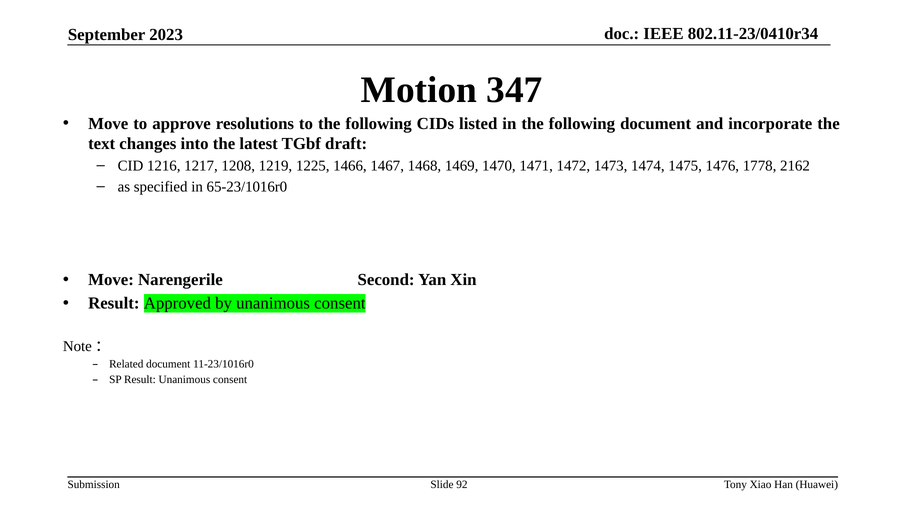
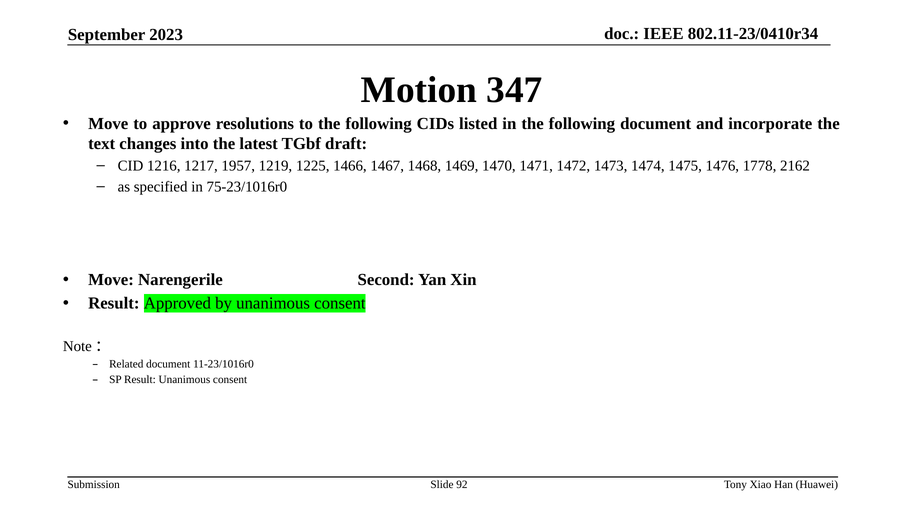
1208: 1208 -> 1957
65-23/1016r0: 65-23/1016r0 -> 75-23/1016r0
